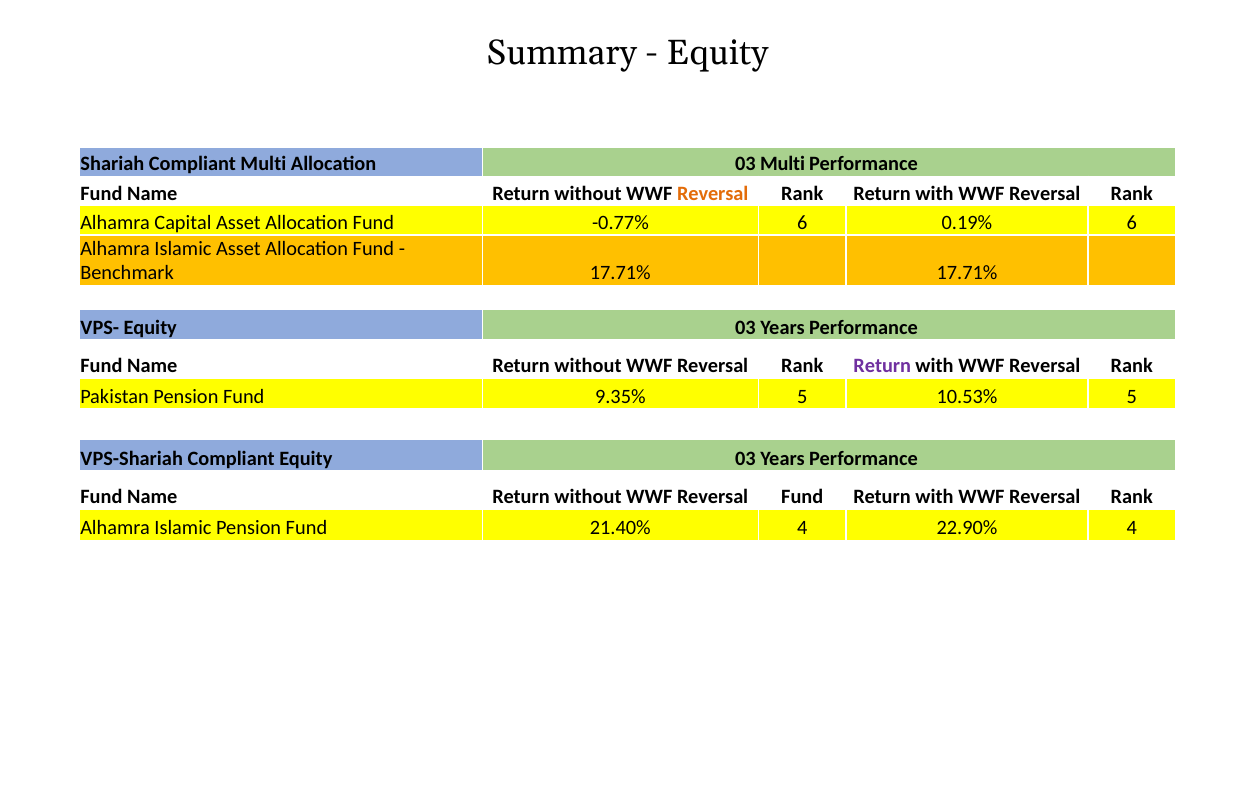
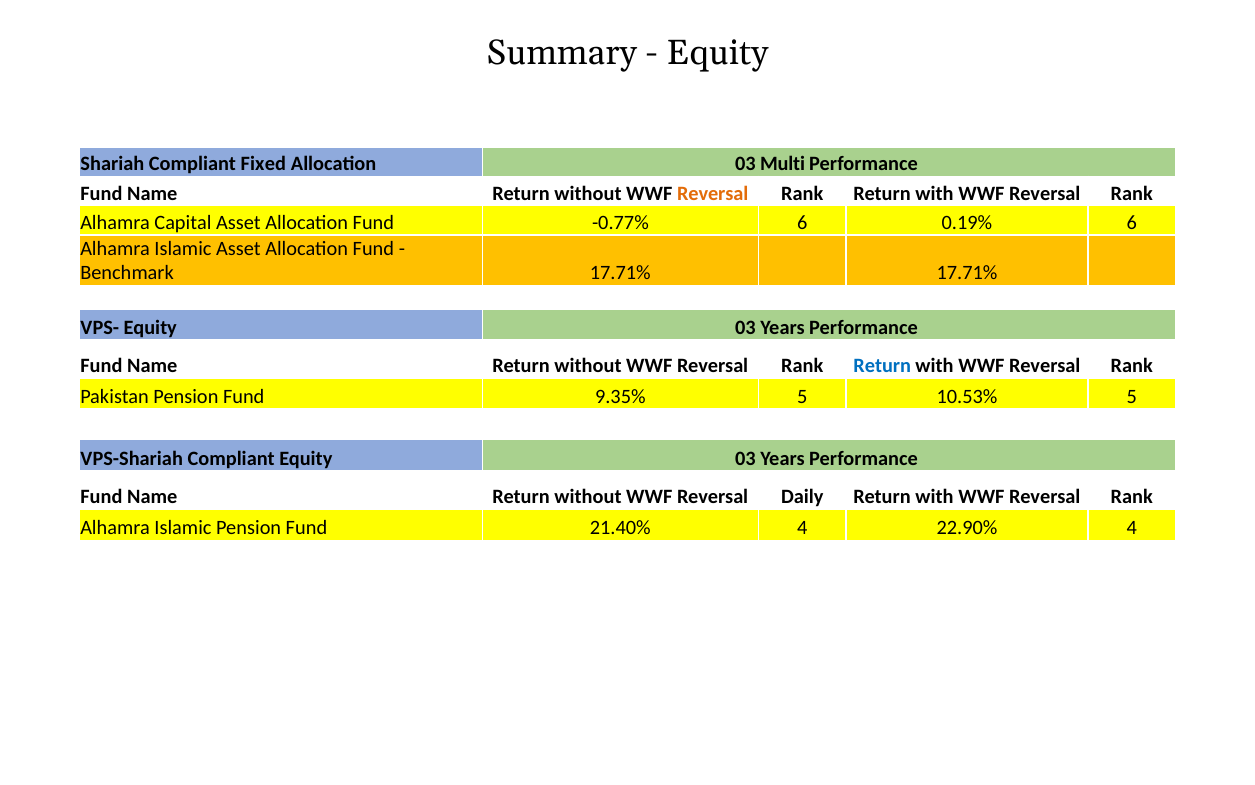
Compliant Multi: Multi -> Fixed
Return at (882, 366) colour: purple -> blue
Reversal Fund: Fund -> Daily
